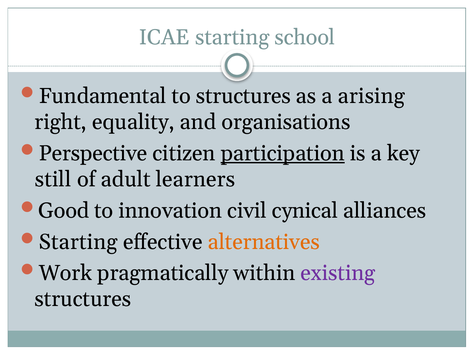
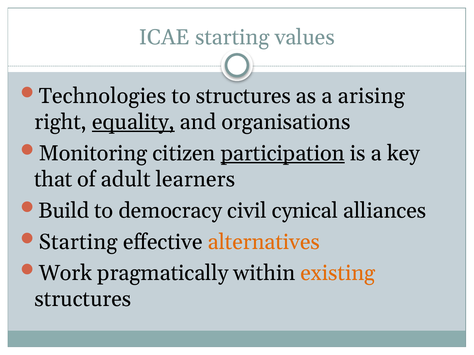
school: school -> values
Fundamental: Fundamental -> Technologies
equality underline: none -> present
Perspective: Perspective -> Monitoring
still: still -> that
Good: Good -> Build
innovation: innovation -> democracy
existing colour: purple -> orange
